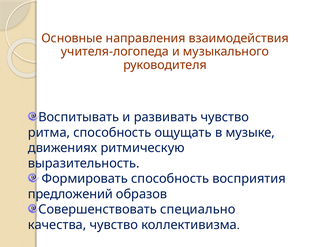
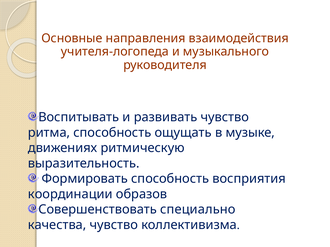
предложений: предложений -> координации
